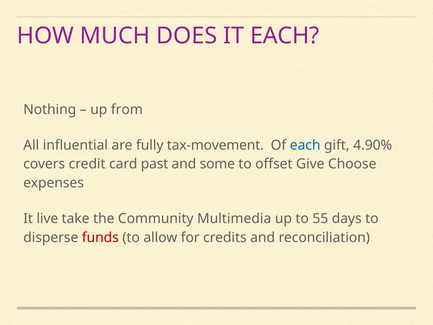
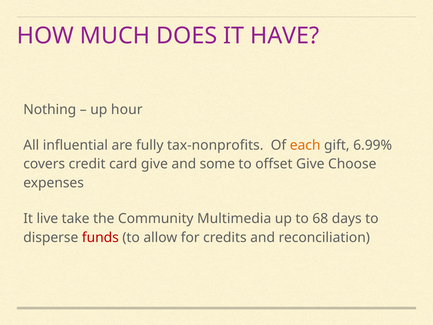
IT EACH: EACH -> HAVE
from: from -> hour
tax-movement: tax-movement -> tax-nonprofits
each at (305, 145) colour: blue -> orange
4.90%: 4.90% -> 6.99%
card past: past -> give
55: 55 -> 68
